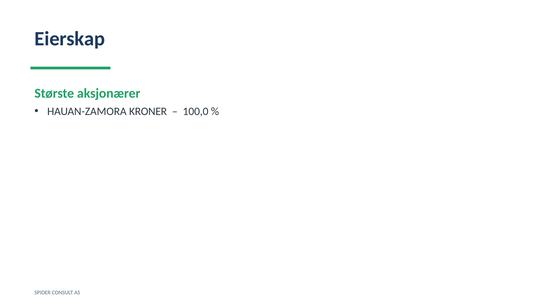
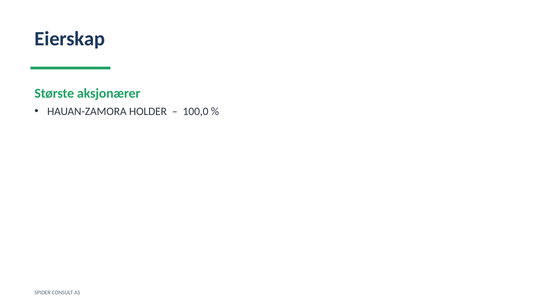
KRONER: KRONER -> HOLDER
